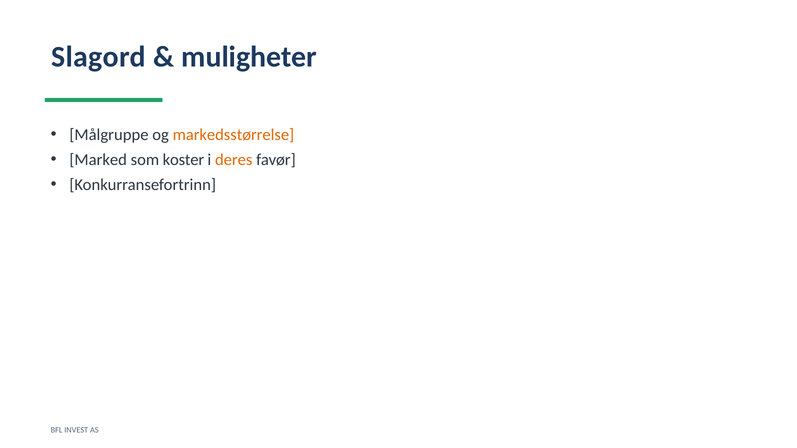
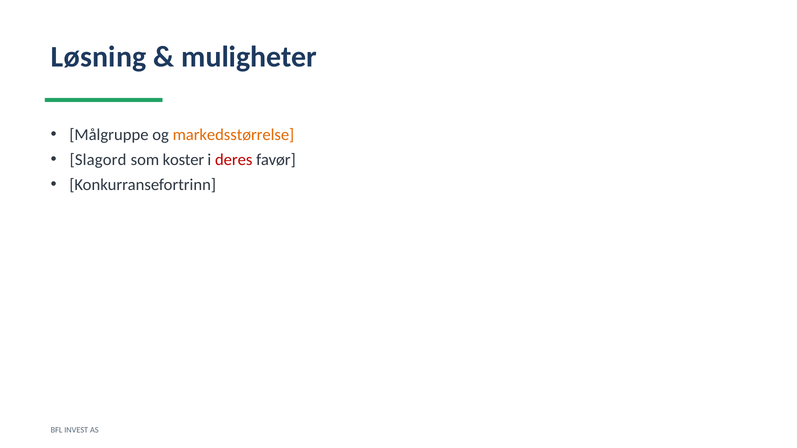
Slagord: Slagord -> Løsning
Marked: Marked -> Slagord
deres colour: orange -> red
